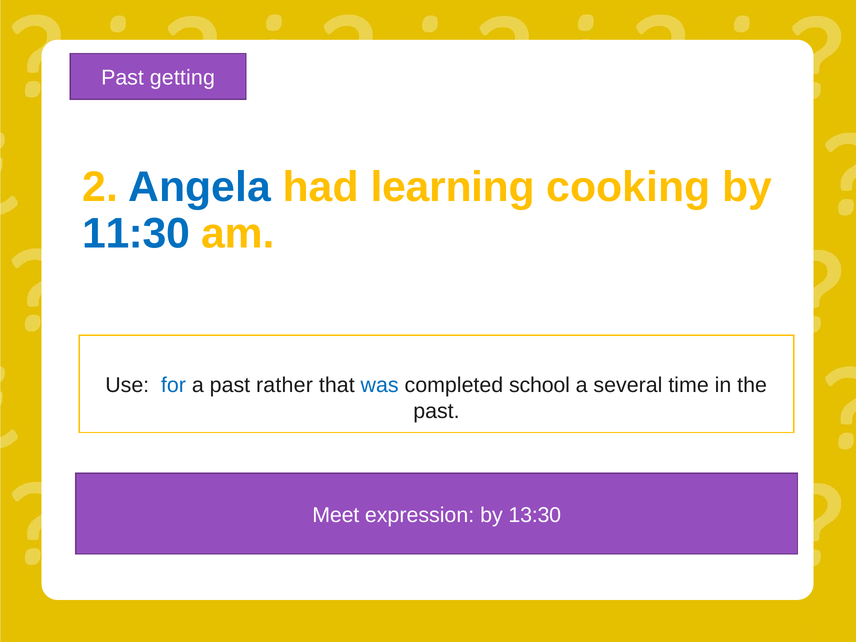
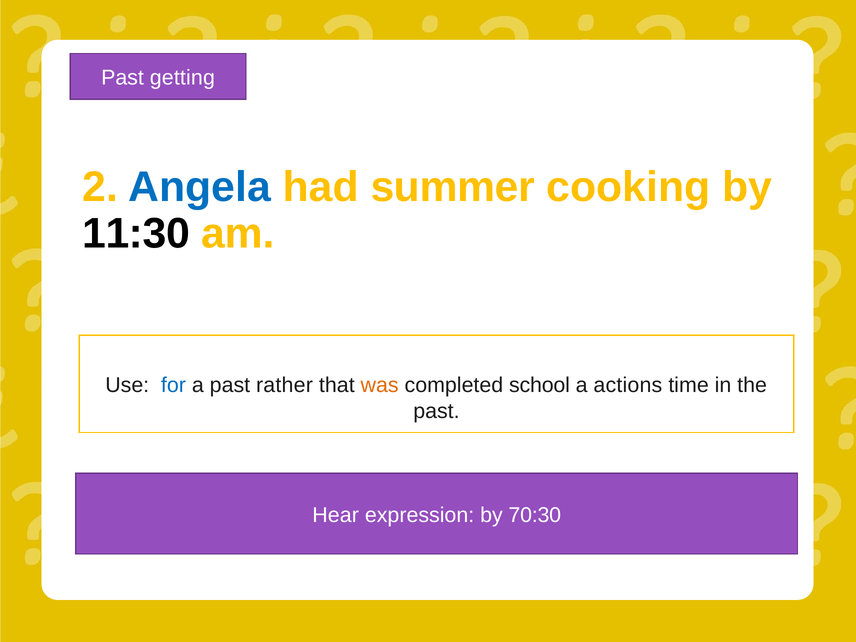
learning: learning -> summer
11:30 colour: blue -> black
was colour: blue -> orange
several: several -> actions
Meet: Meet -> Hear
13:30: 13:30 -> 70:30
